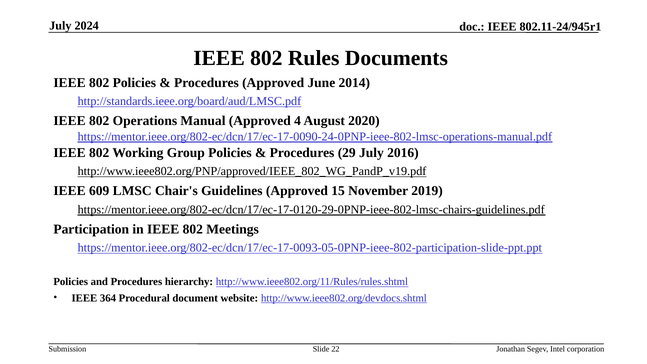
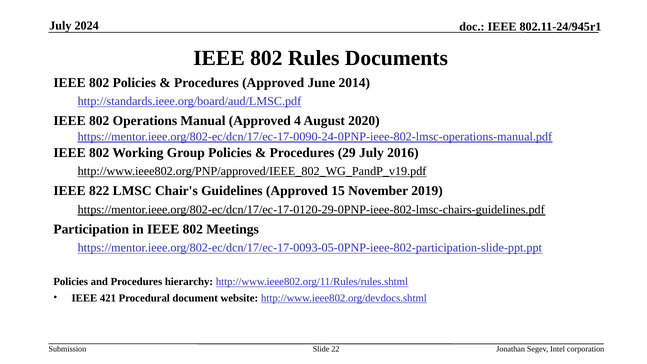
609: 609 -> 822
364: 364 -> 421
